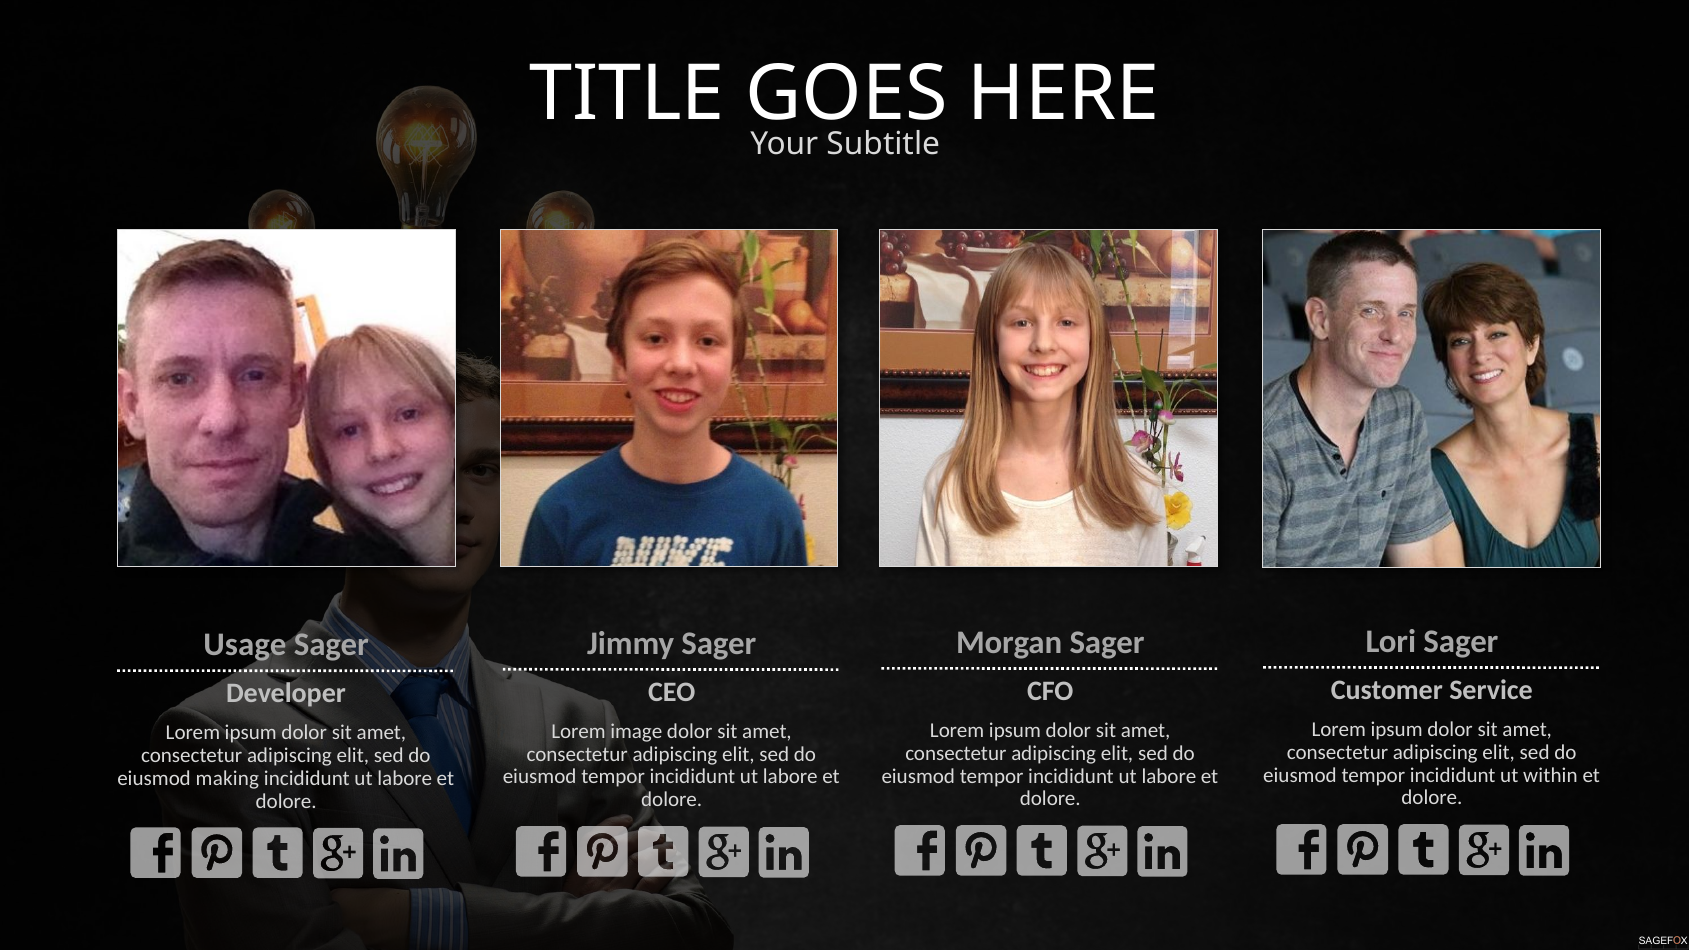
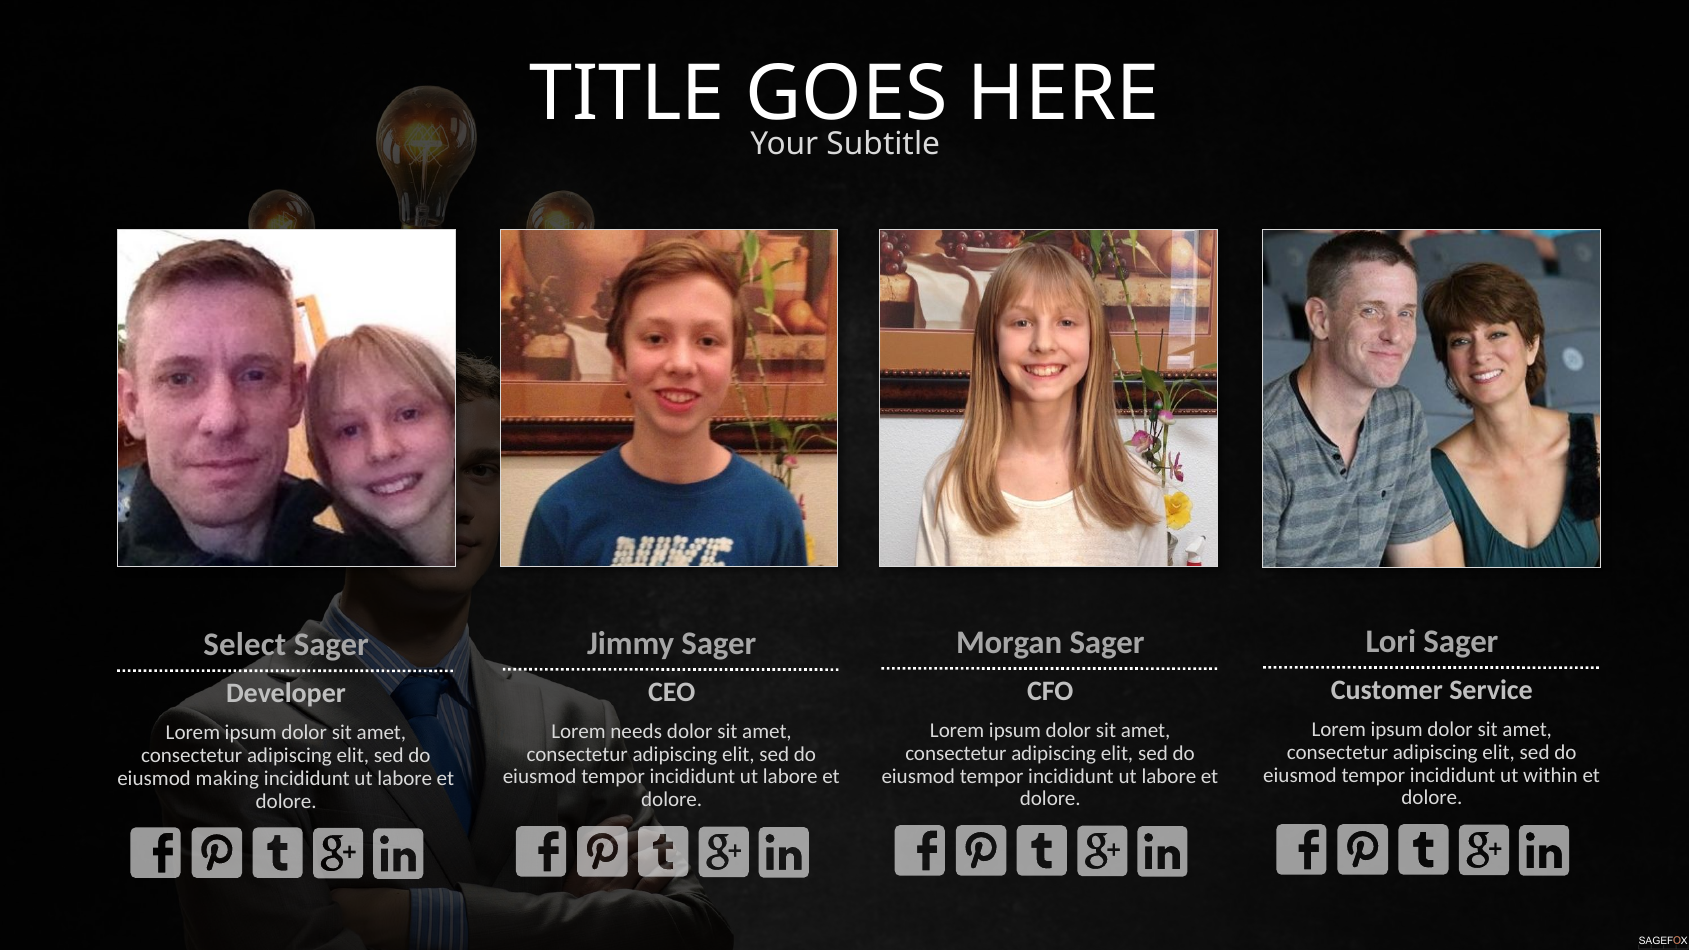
Usage: Usage -> Select
image: image -> needs
